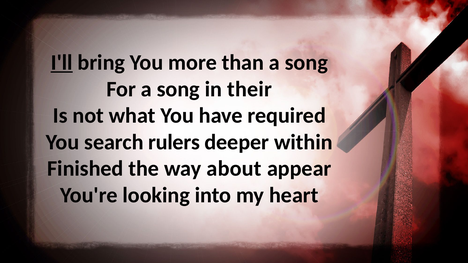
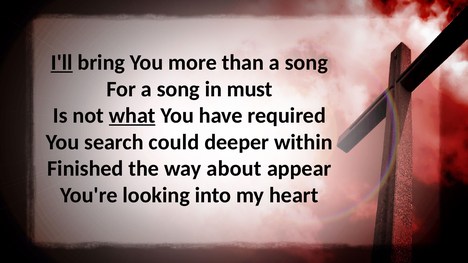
their: their -> must
what underline: none -> present
rulers: rulers -> could
